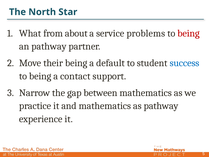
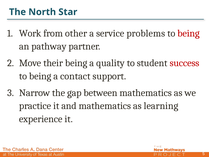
What: What -> Work
about: about -> other
default: default -> quality
success colour: blue -> red
as pathway: pathway -> learning
